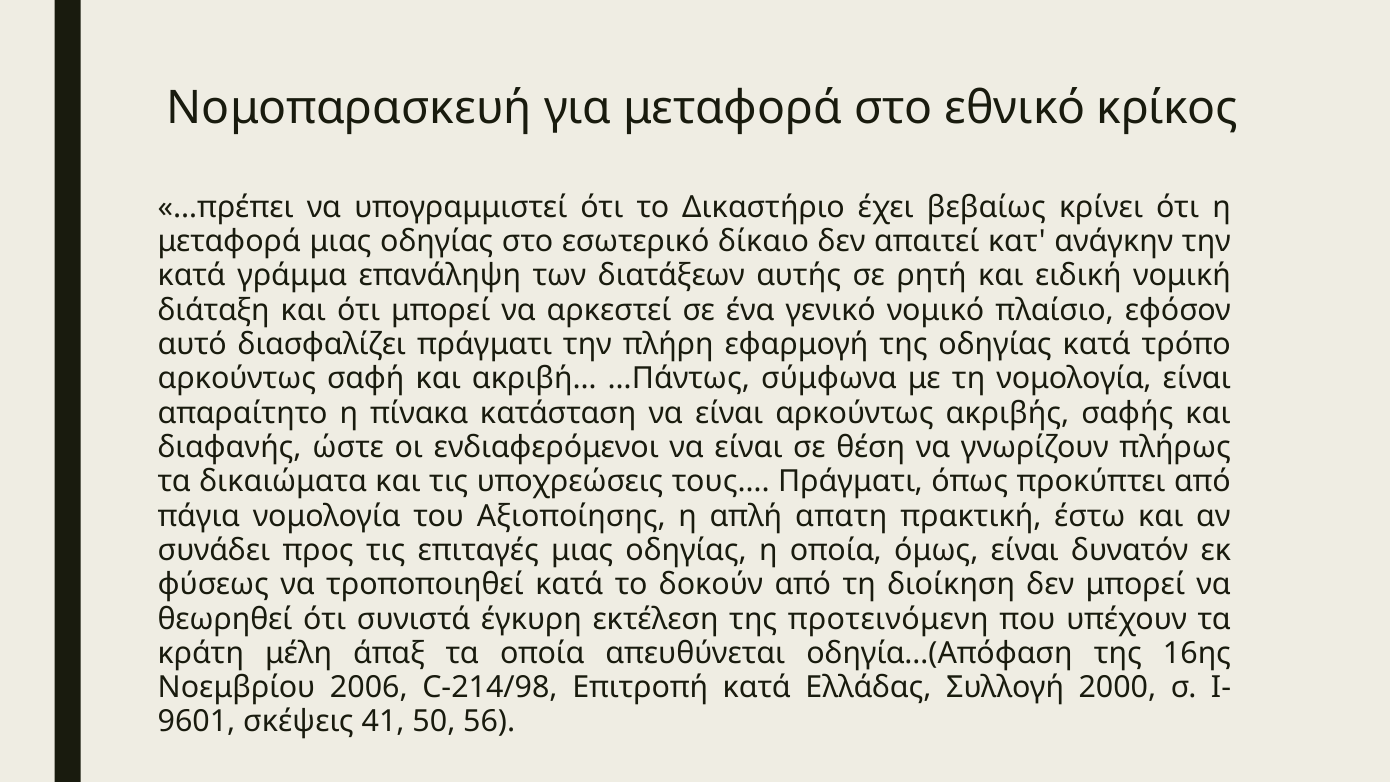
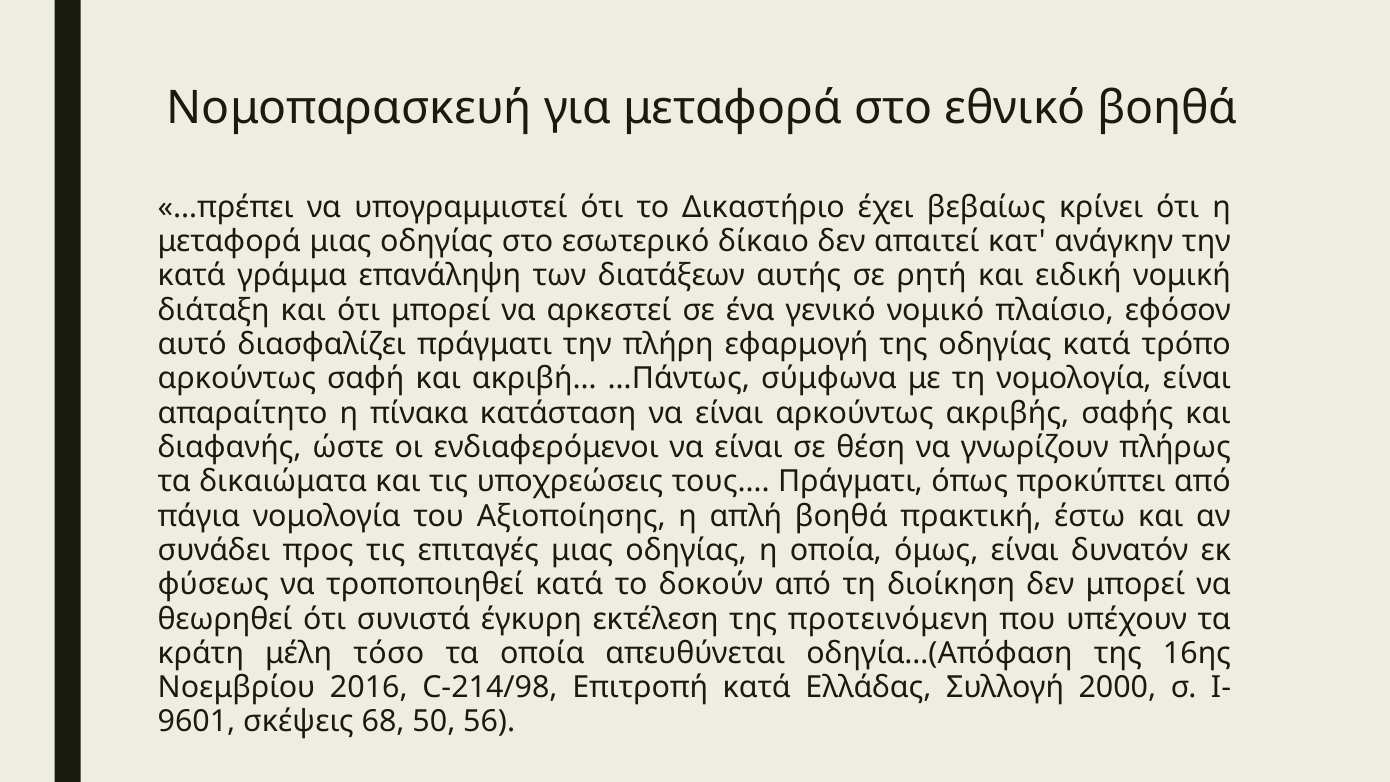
εθνικό κρίκος: κρίκος -> βοηθά
απλή απατη: απατη -> βοηθά
άπαξ: άπαξ -> τόσο
2006: 2006 -> 2016
41: 41 -> 68
